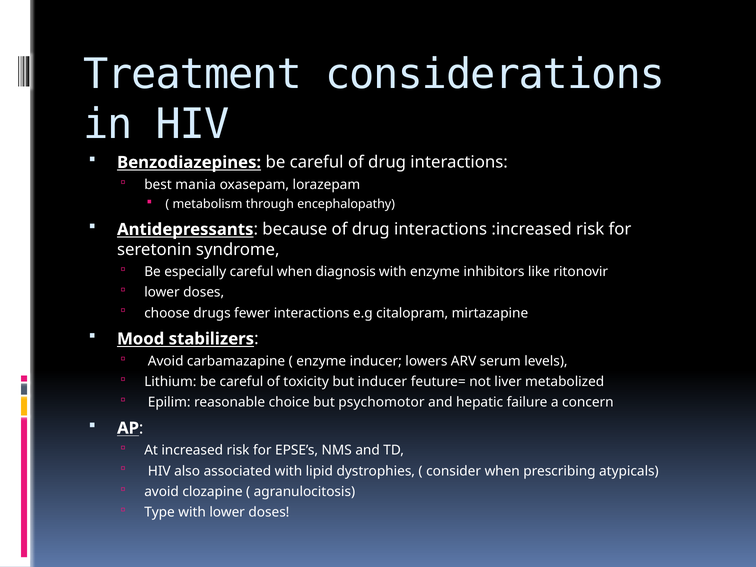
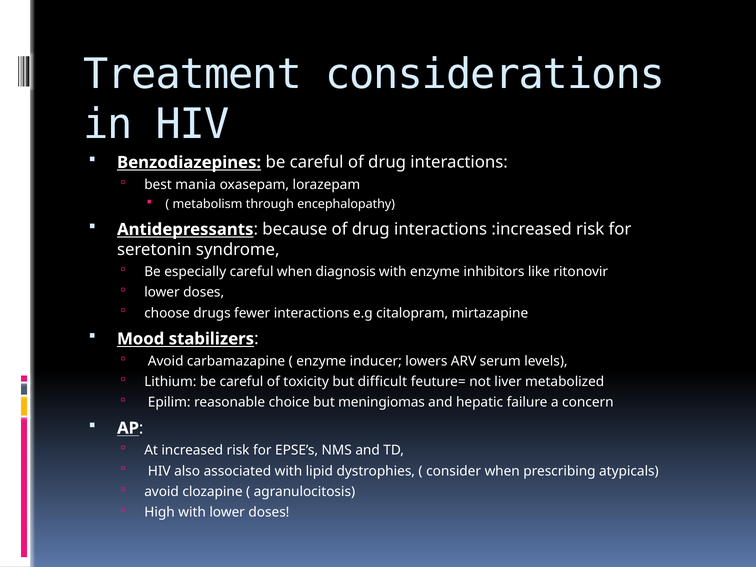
but inducer: inducer -> difficult
psychomotor: psychomotor -> meningiomas
Type: Type -> High
